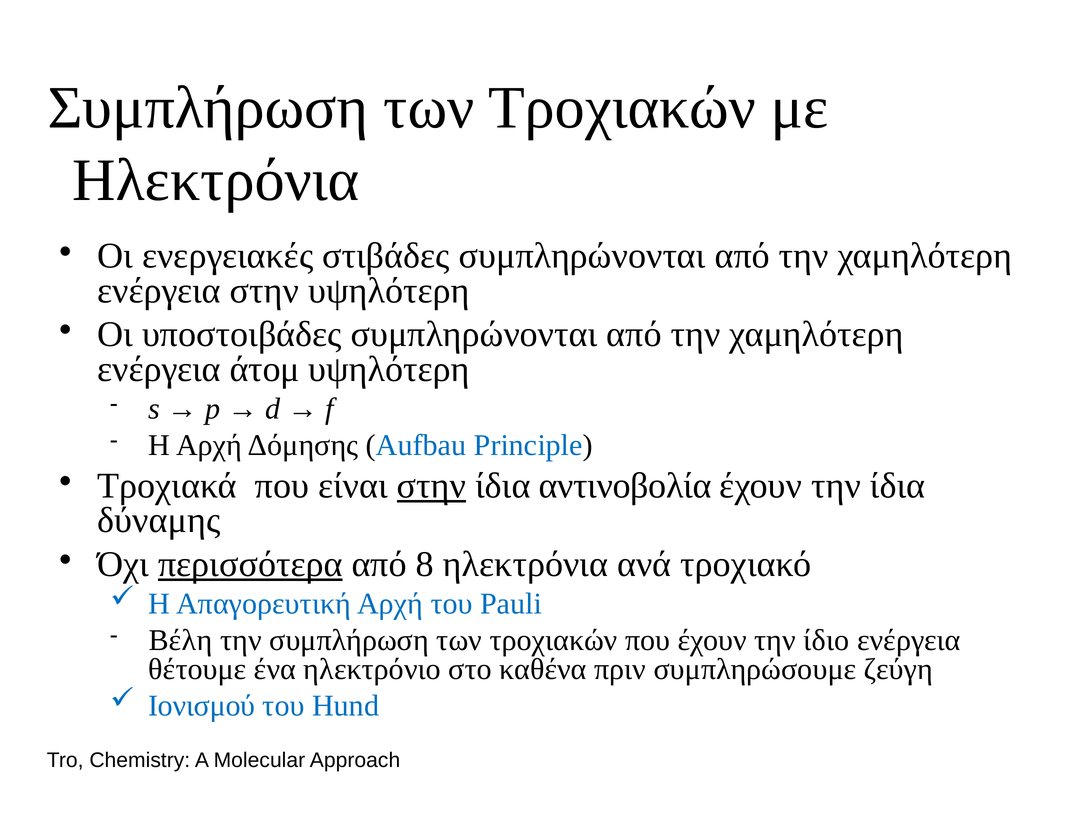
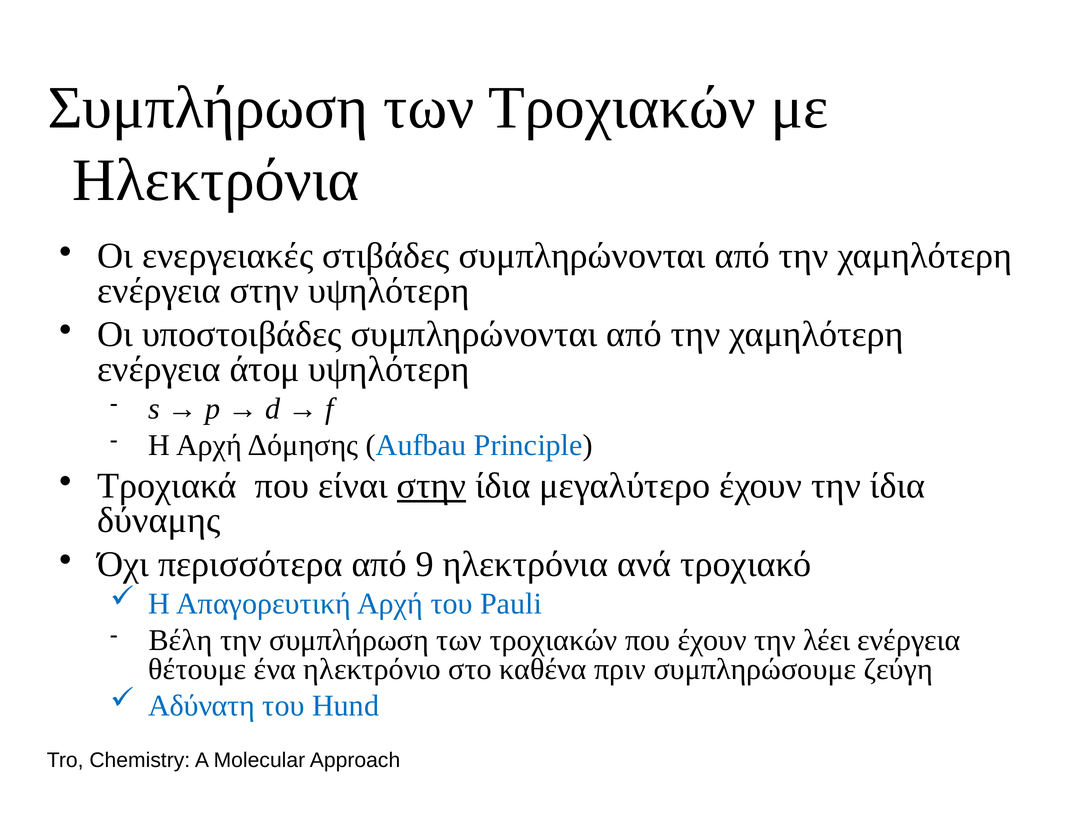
αντινοβολία: αντινοβολία -> μεγαλύτερο
περισσότερα underline: present -> none
8: 8 -> 9
ίδιο: ίδιο -> λέει
Ιονισμού: Ιονισμού -> Αδύνατη
